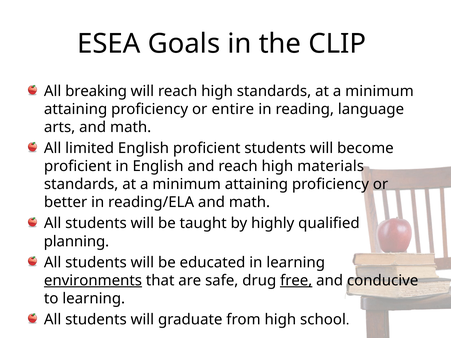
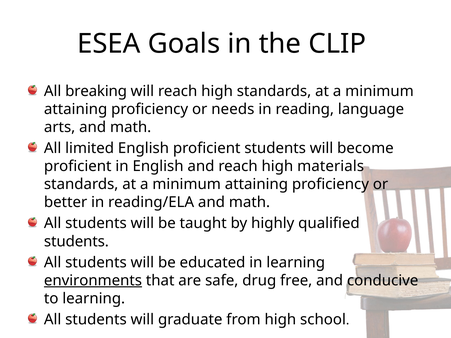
entire: entire -> needs
planning at (76, 242): planning -> students
free underline: present -> none
